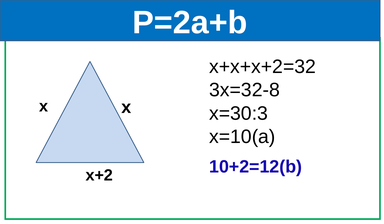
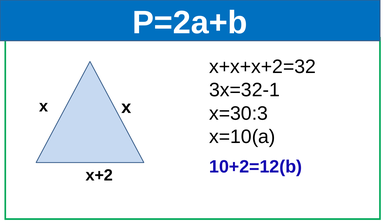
3x=32-8: 3x=32-8 -> 3x=32-1
